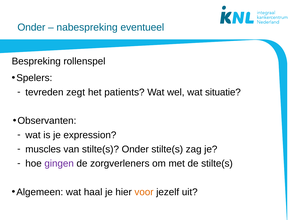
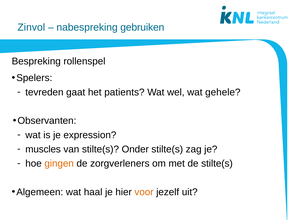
Onder at (31, 27): Onder -> Zinvol
eventueel: eventueel -> gebruiken
zegt: zegt -> gaat
situatie: situatie -> gehele
gingen colour: purple -> orange
